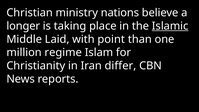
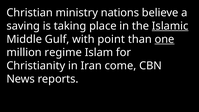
longer: longer -> saving
Laid: Laid -> Gulf
one underline: none -> present
differ: differ -> come
